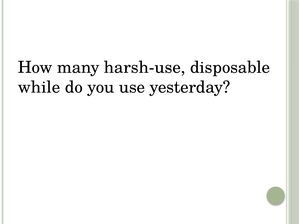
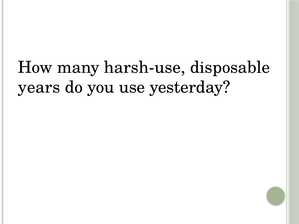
while: while -> years
